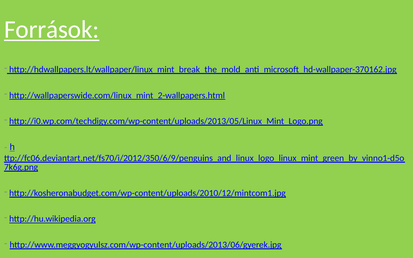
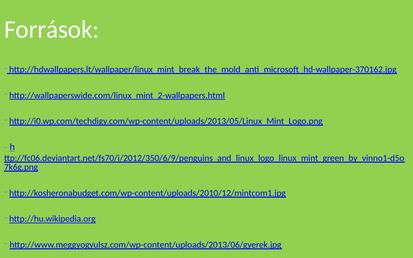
Források underline: present -> none
